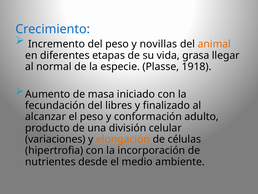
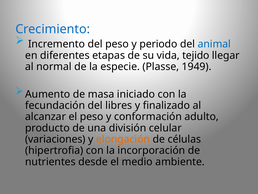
novillas: novillas -> periodo
animal colour: orange -> blue
grasa: grasa -> tejido
1918: 1918 -> 1949
